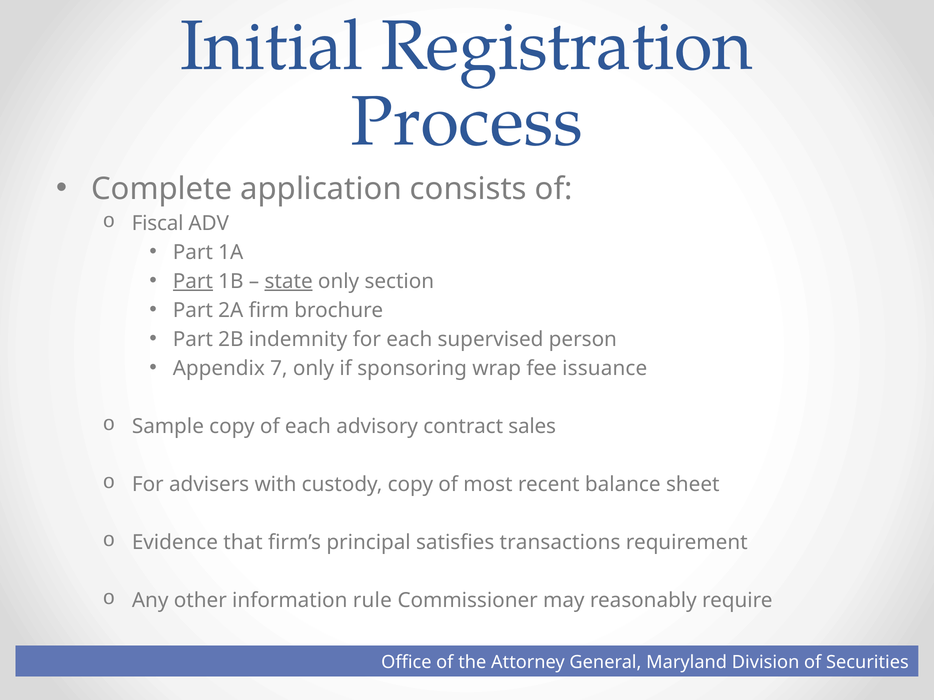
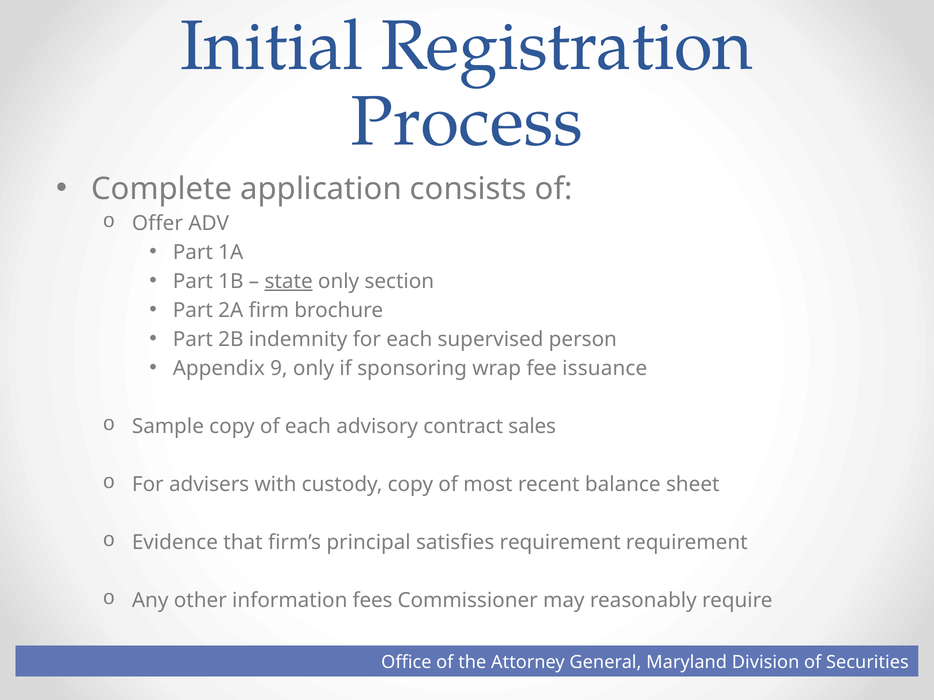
Fiscal: Fiscal -> Offer
Part at (193, 282) underline: present -> none
7: 7 -> 9
satisfies transactions: transactions -> requirement
rule: rule -> fees
